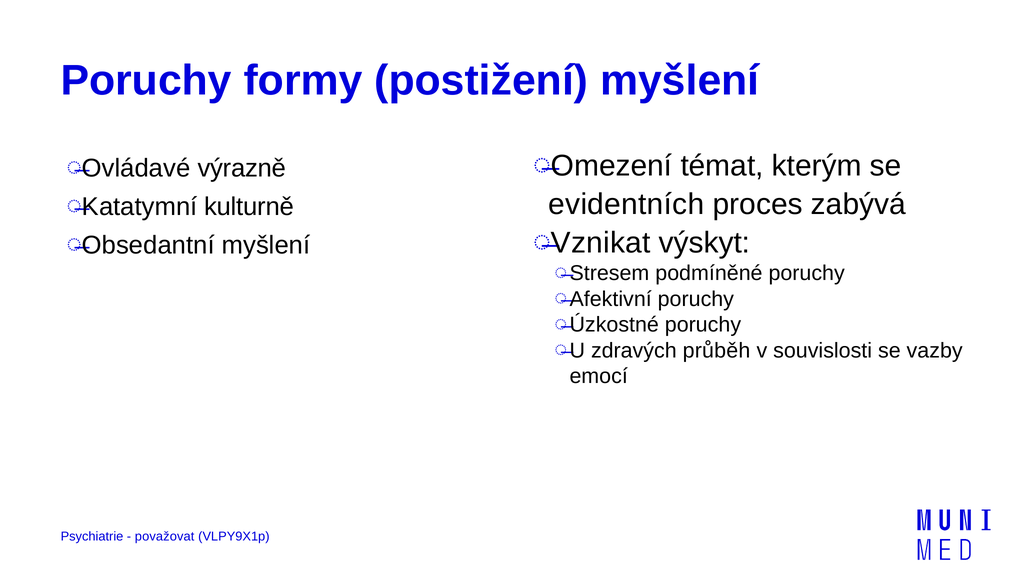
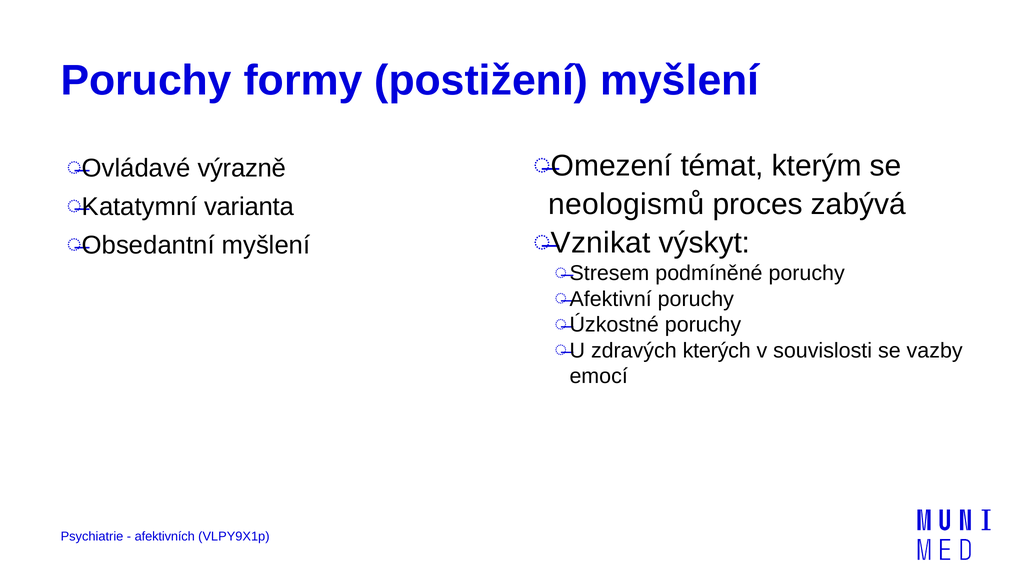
evidentních: evidentních -> neologismů
kulturně: kulturně -> varianta
průběh: průběh -> kterých
považovat: považovat -> afektivních
